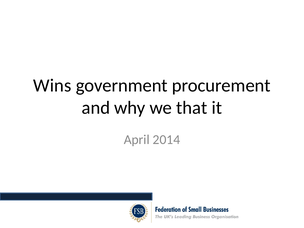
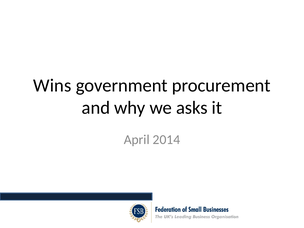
that: that -> asks
